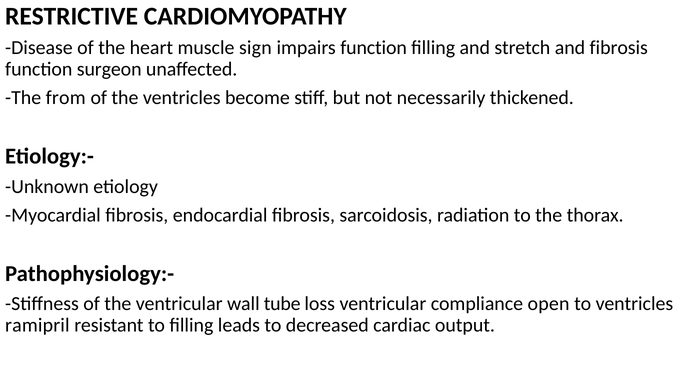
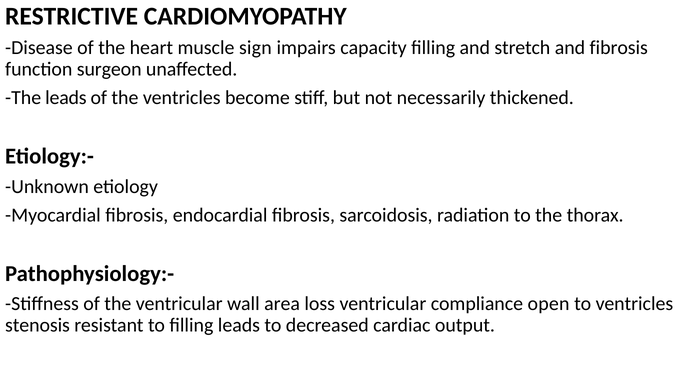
impairs function: function -> capacity
The from: from -> leads
tube: tube -> area
ramipril: ramipril -> stenosis
